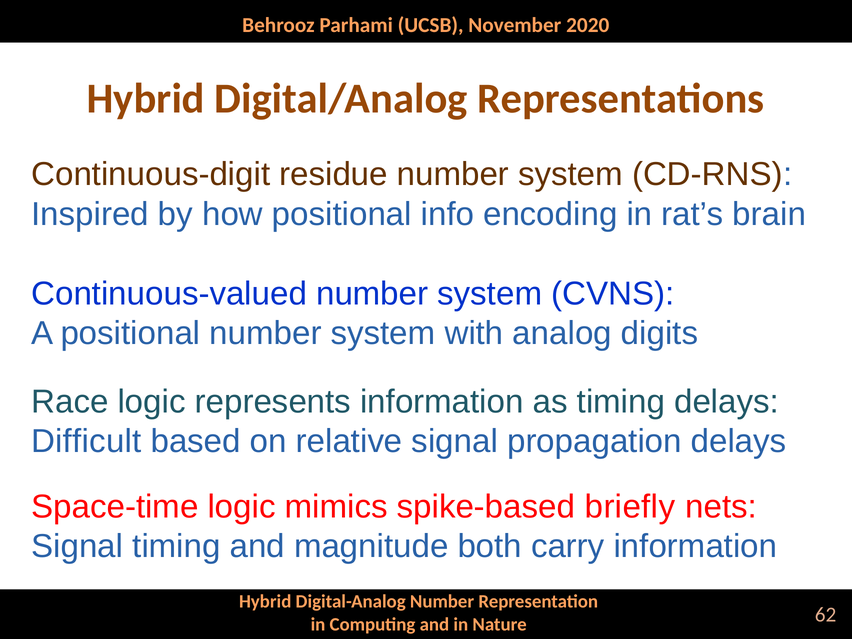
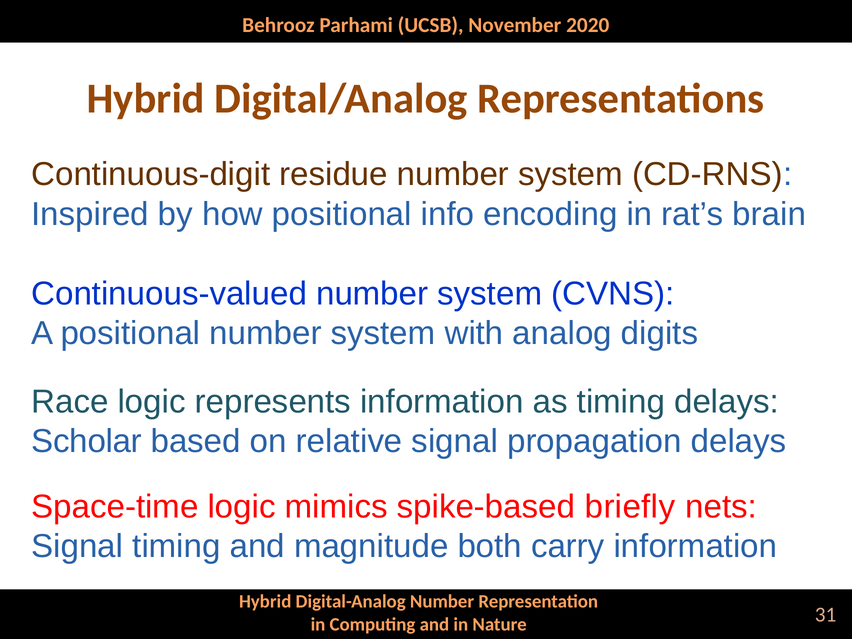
Difficult: Difficult -> Scholar
62: 62 -> 31
